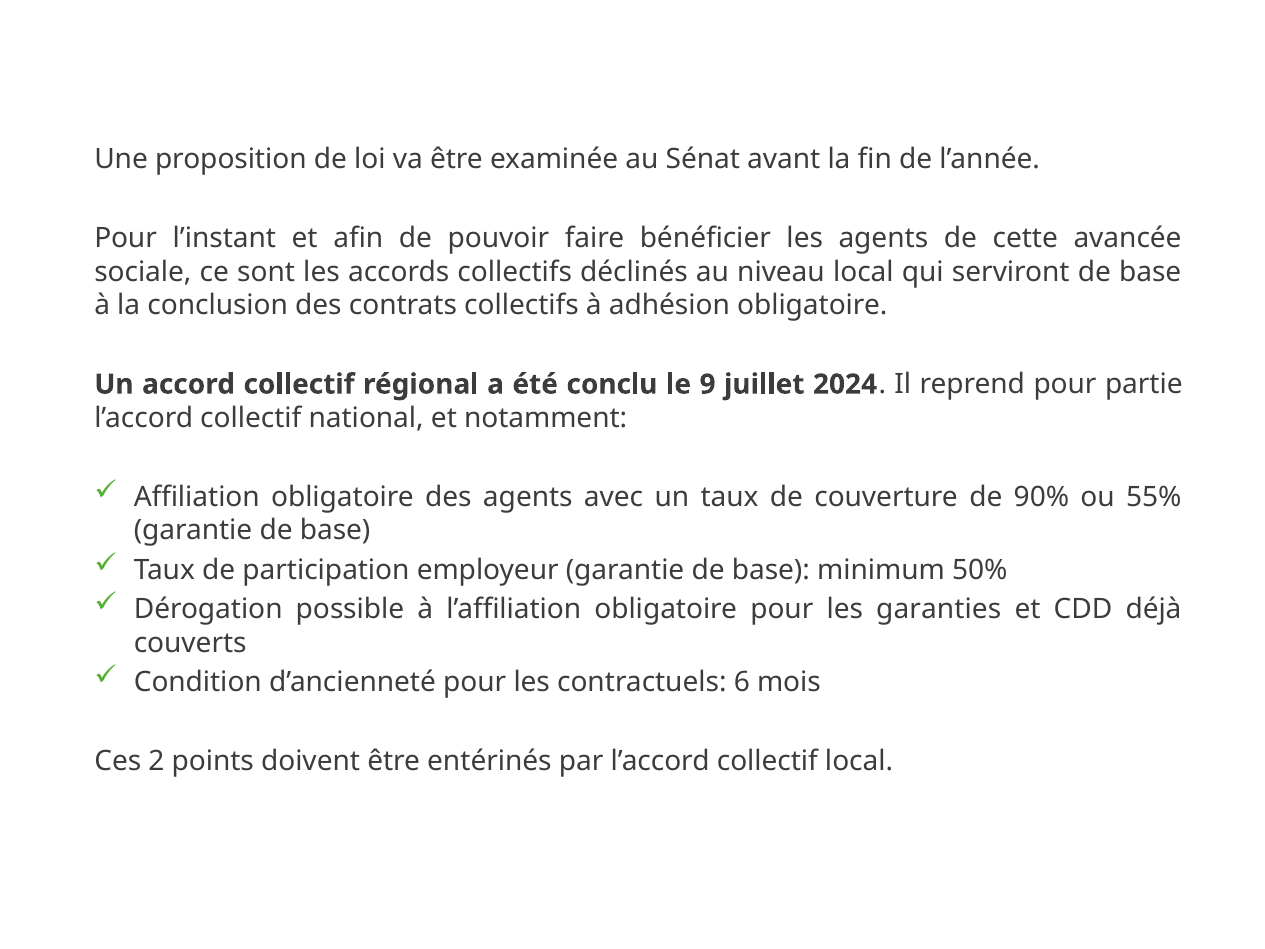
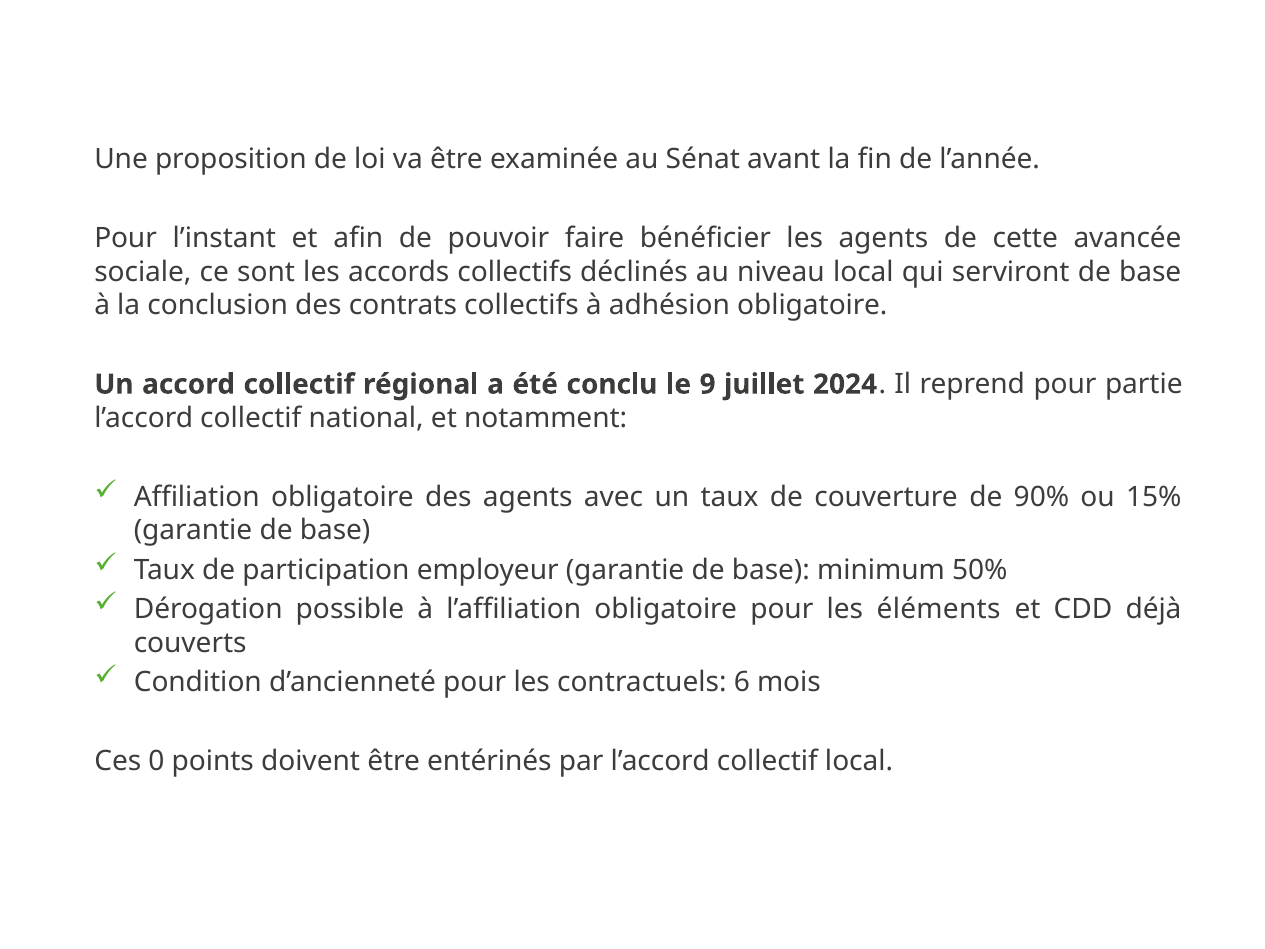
55%: 55% -> 15%
garanties: garanties -> éléments
2: 2 -> 0
